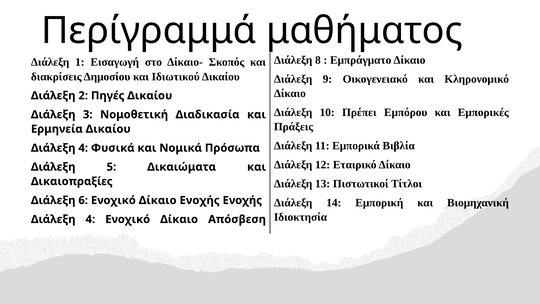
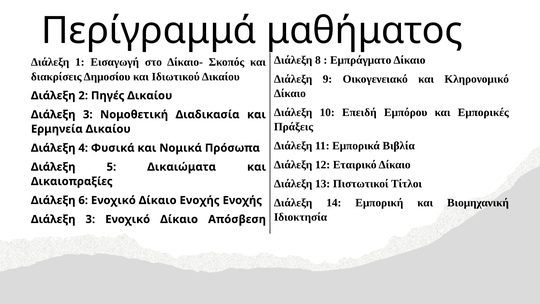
Πρέπει: Πρέπει -> Επειδή
4 at (90, 219): 4 -> 3
